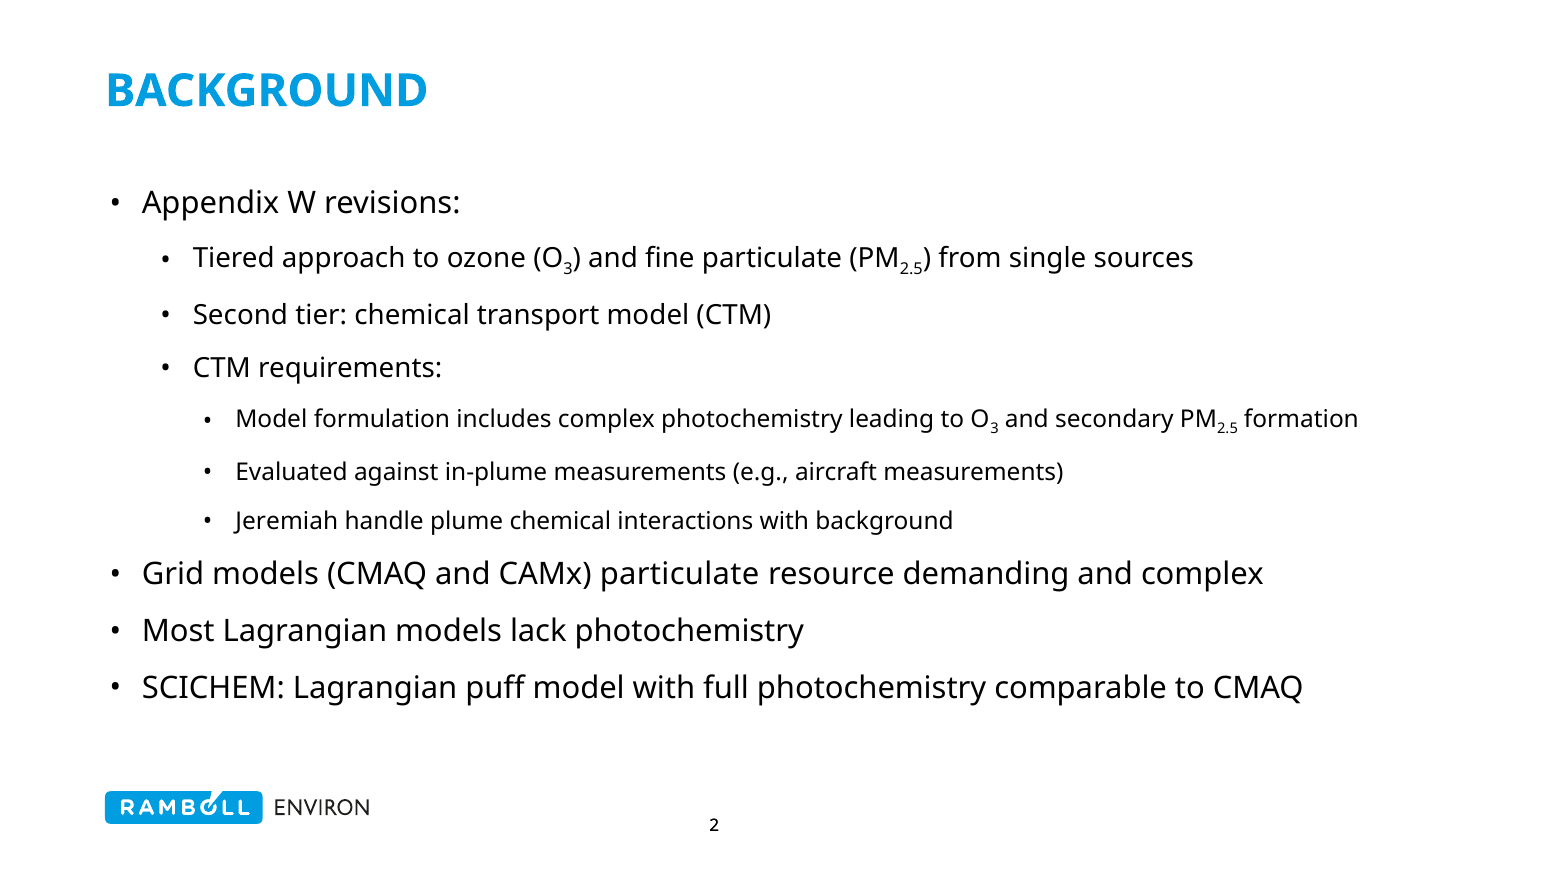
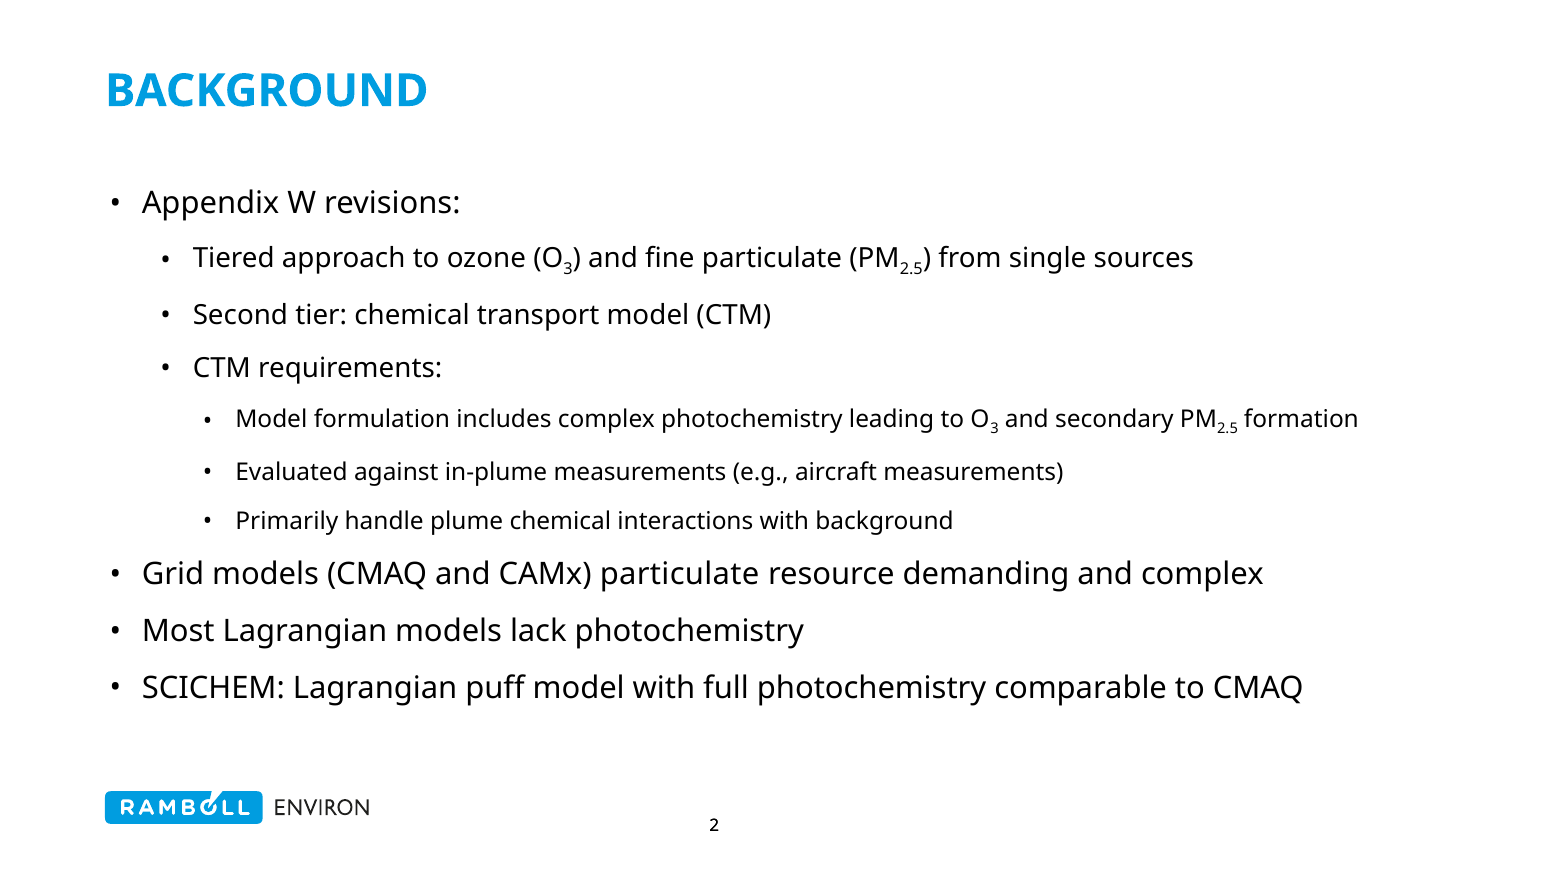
Jeremiah: Jeremiah -> Primarily
